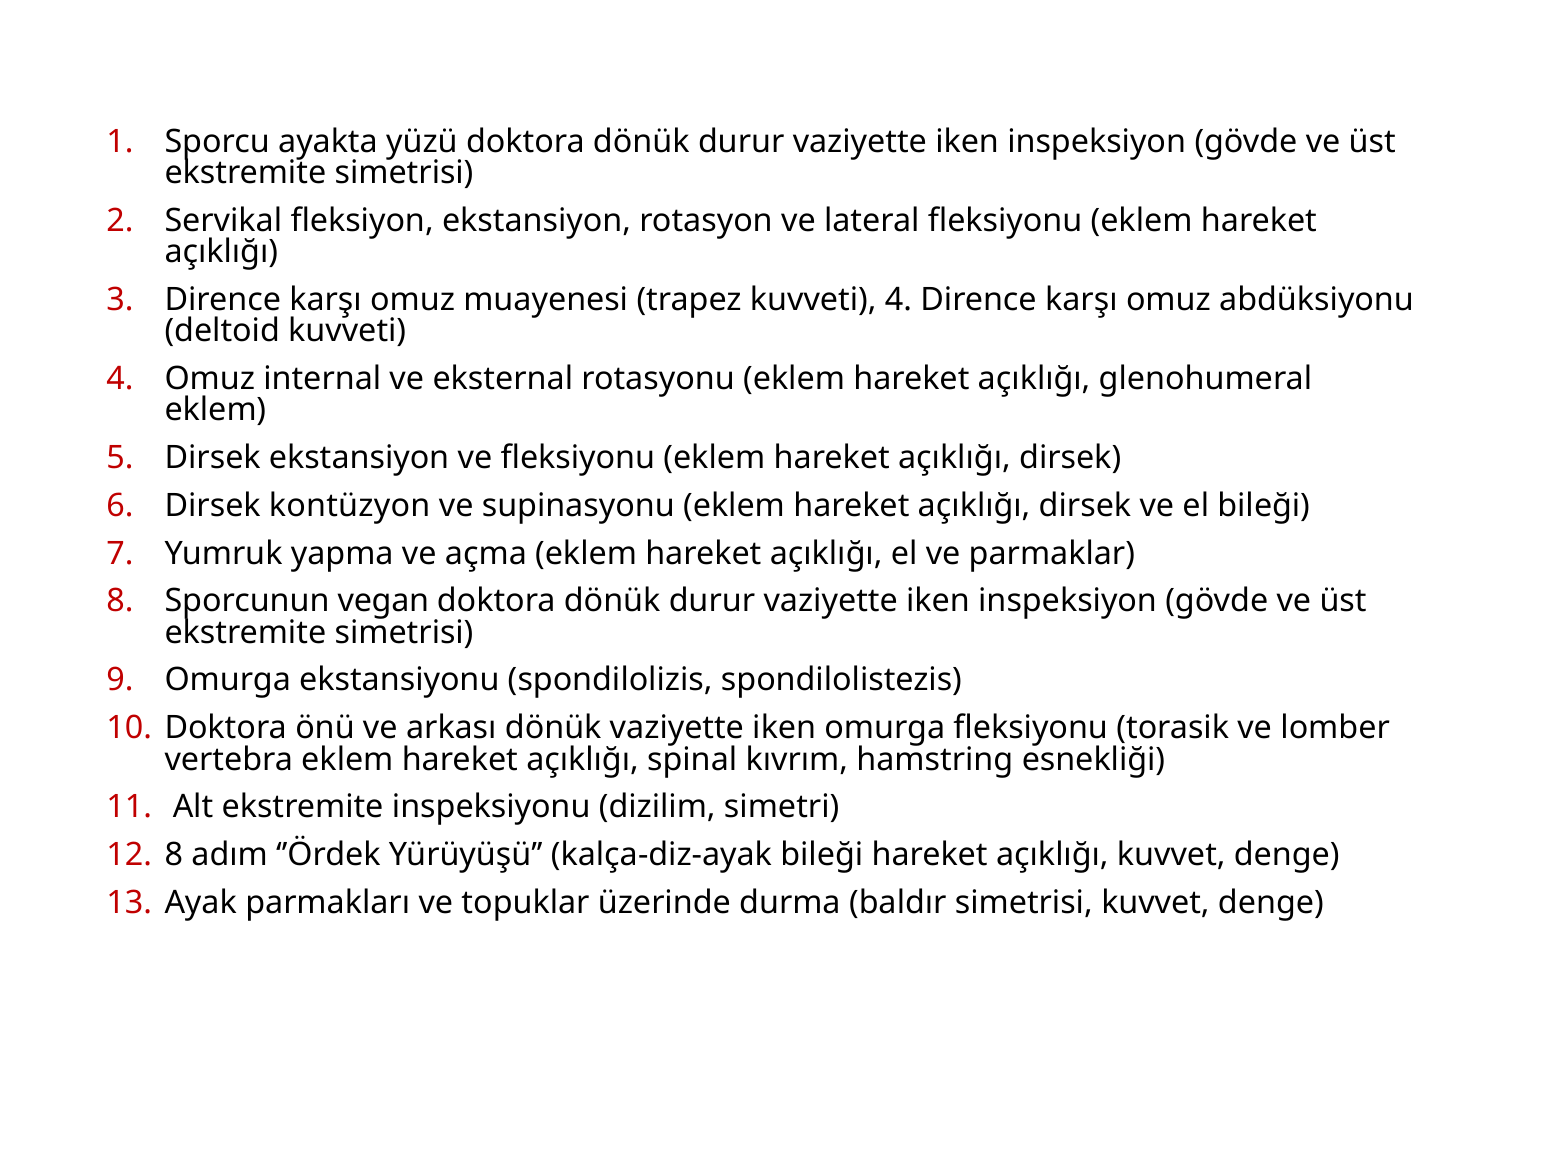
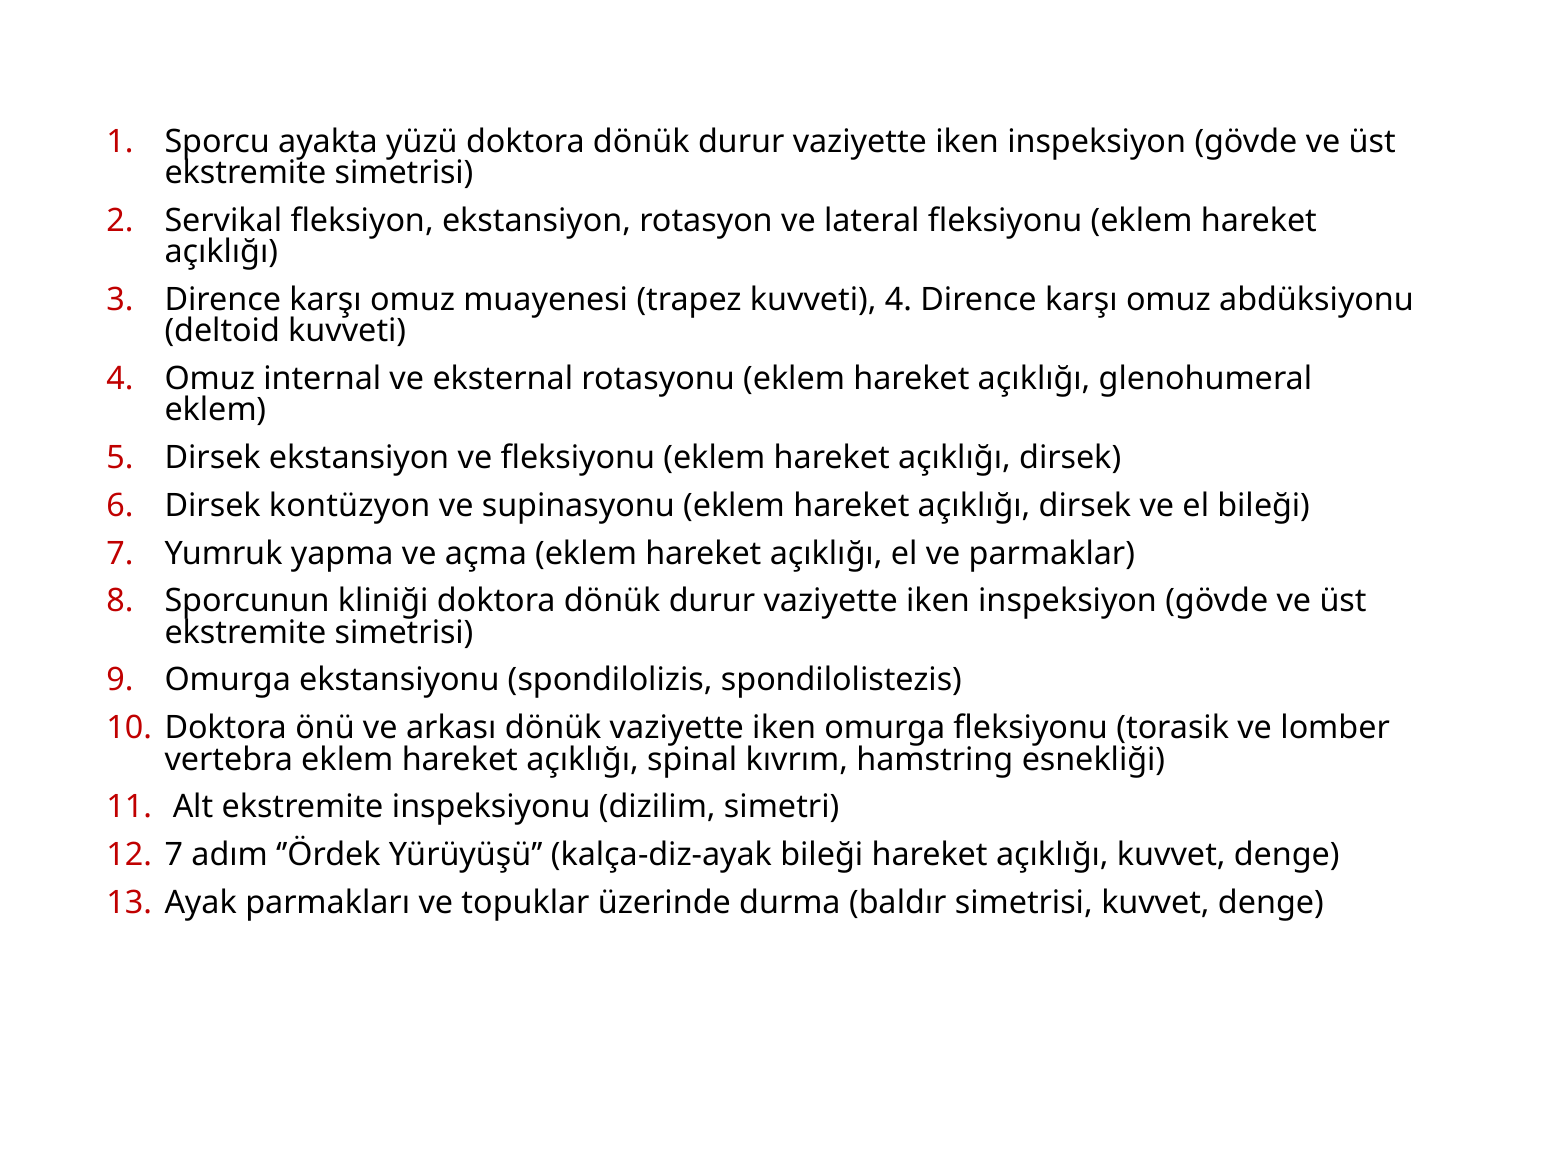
vegan: vegan -> kliniği
8 at (174, 855): 8 -> 7
